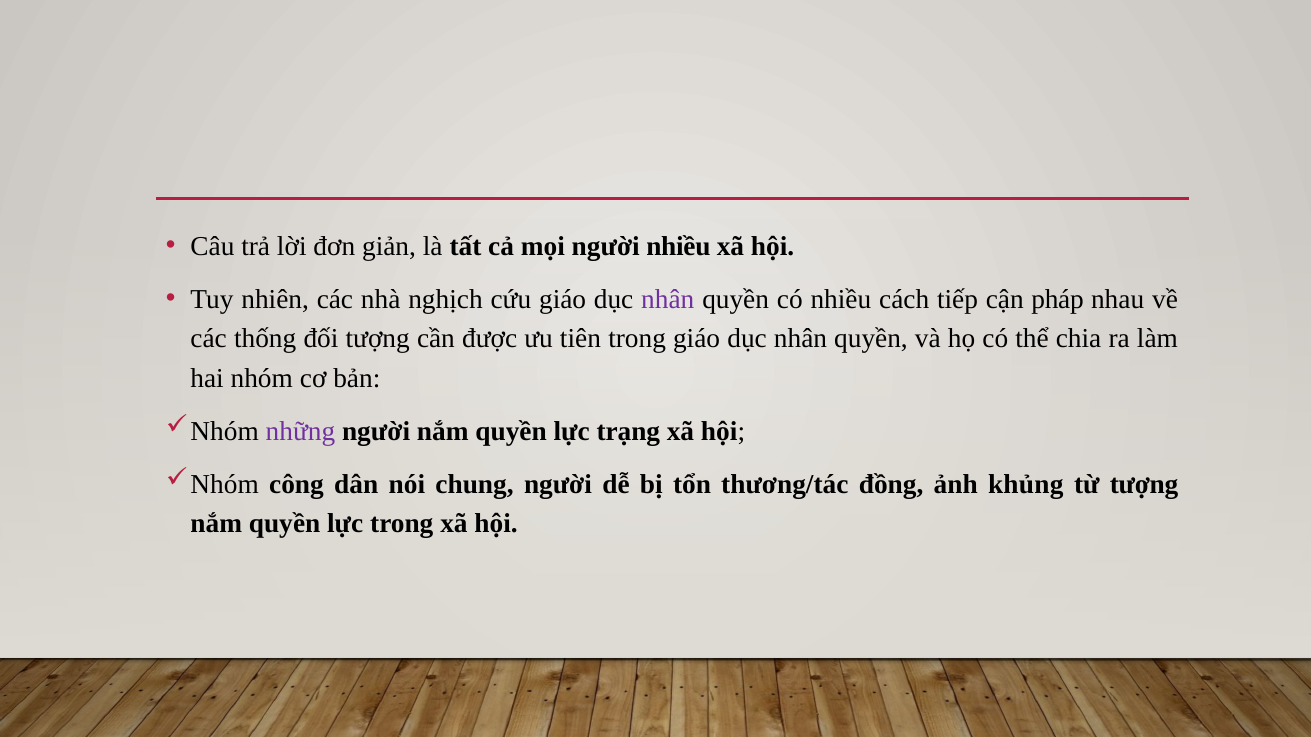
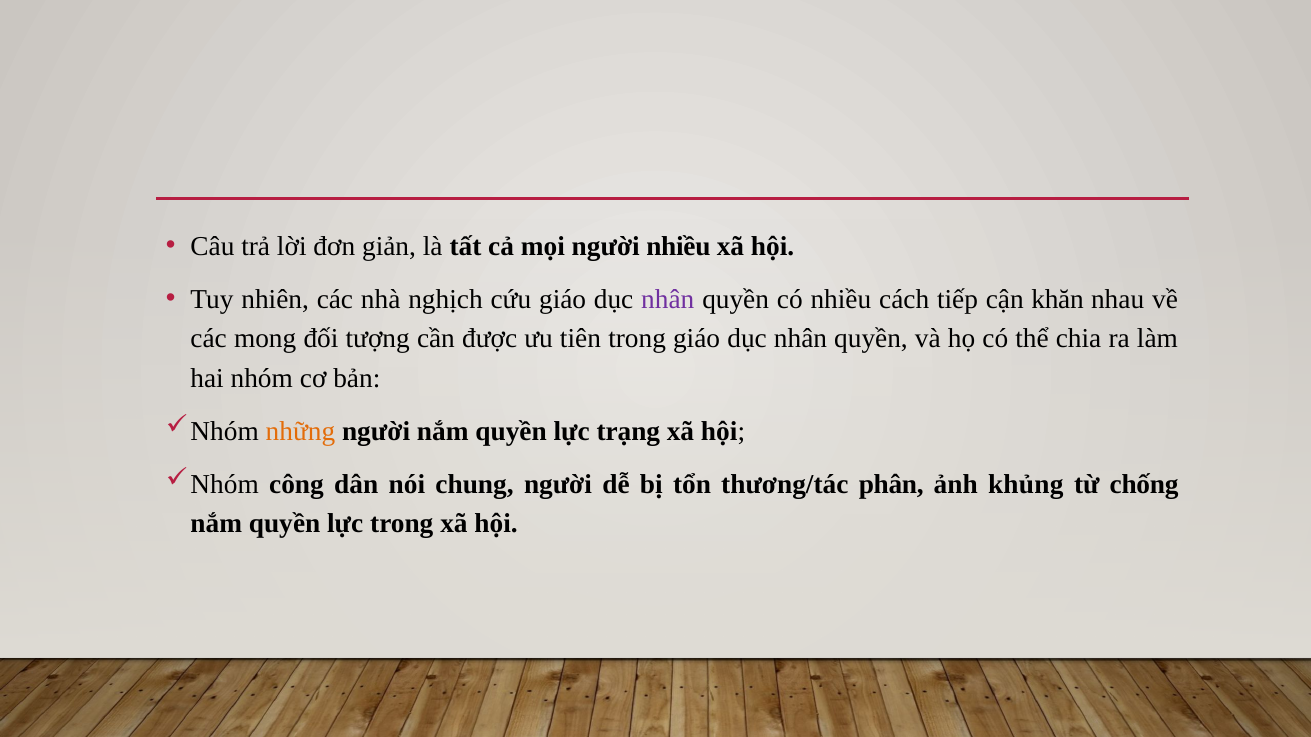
pháp: pháp -> khăn
thống: thống -> mong
những colour: purple -> orange
đồng: đồng -> phân
từ tượng: tượng -> chống
